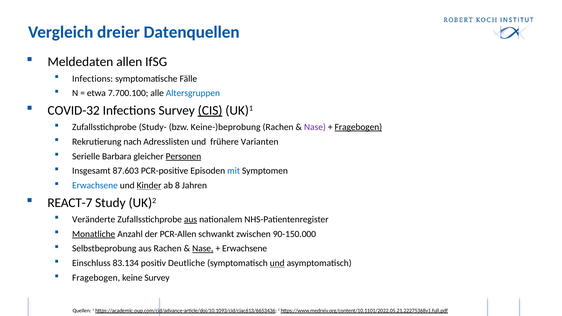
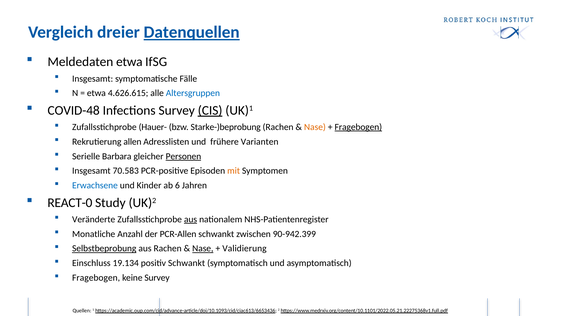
Datenquellen underline: none -> present
Meldedaten allen: allen -> etwa
Infections at (93, 79): Infections -> Insgesamt
7.700.100: 7.700.100 -> 4.626.615
COVID-32: COVID-32 -> COVID-48
Study-: Study- -> Hauer-
Keine-)beprobung: Keine-)beprobung -> Starke-)beprobung
Nase at (315, 127) colour: purple -> orange
nach: nach -> allen
87.603: 87.603 -> 70.583
mit colour: blue -> orange
Kinder underline: present -> none
8: 8 -> 6
REACT-7: REACT-7 -> REACT-0
Monatliche underline: present -> none
90-150.000: 90-150.000 -> 90-942.399
Selbstbeprobung underline: none -> present
Erwachsene at (245, 249): Erwachsene -> Validierung
83.134: 83.134 -> 19.134
positiv Deutliche: Deutliche -> Schwankt
und at (277, 263) underline: present -> none
